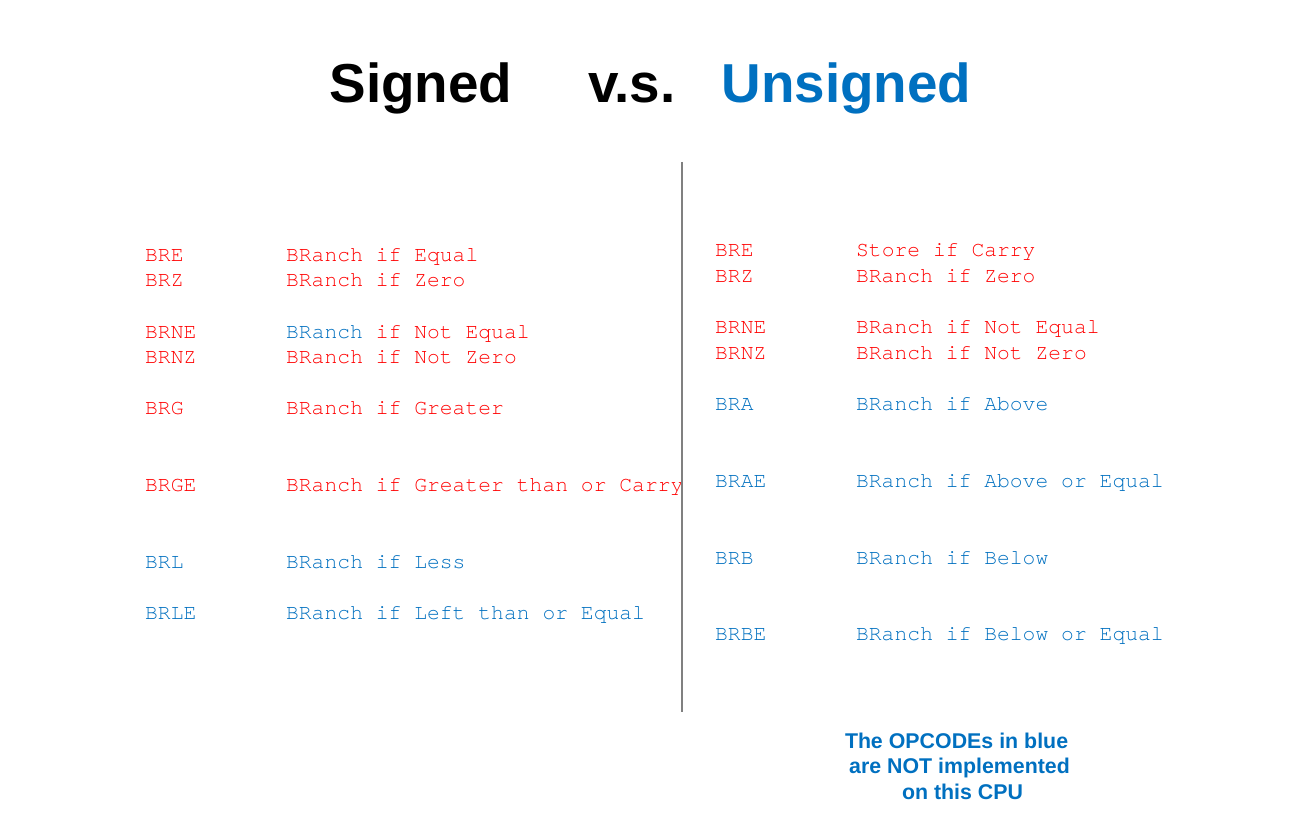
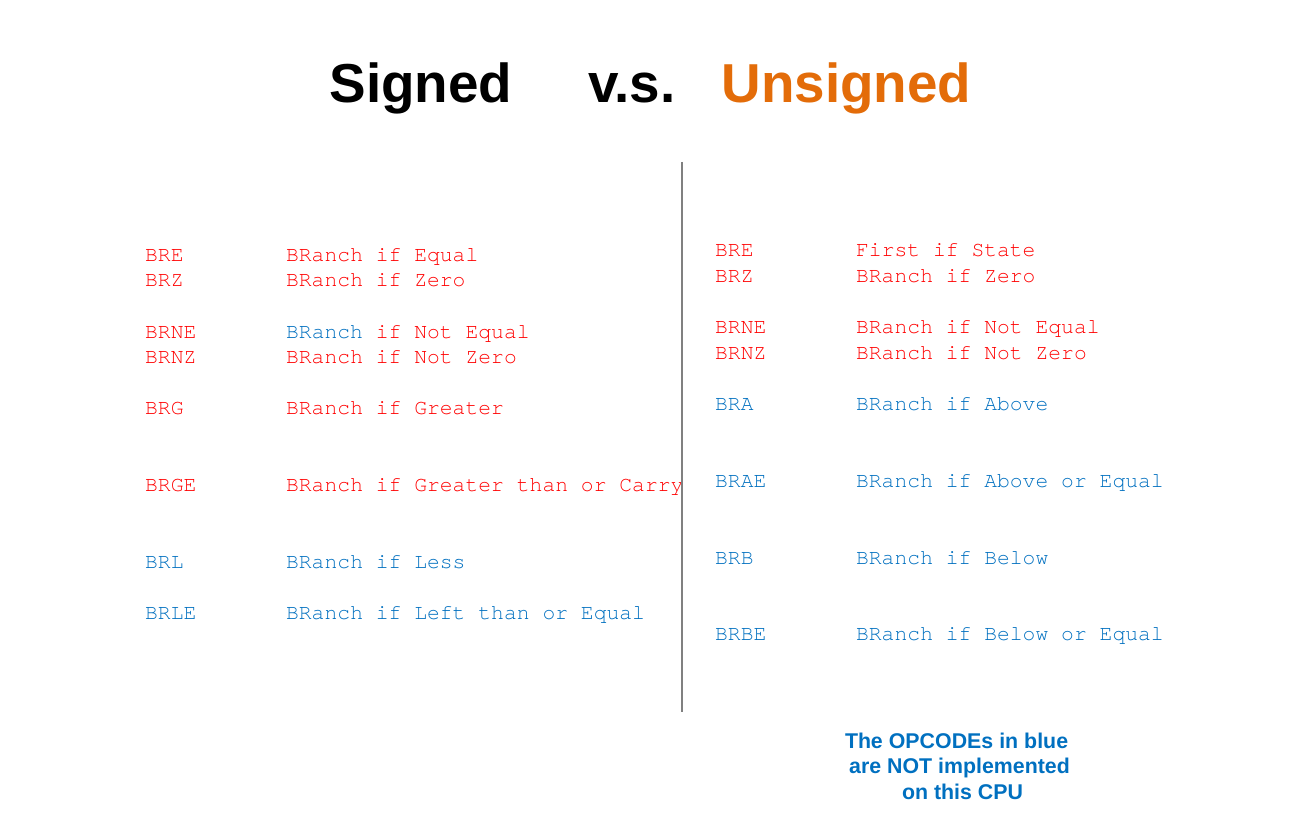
Unsigned colour: blue -> orange
Store: Store -> First
if Carry: Carry -> State
